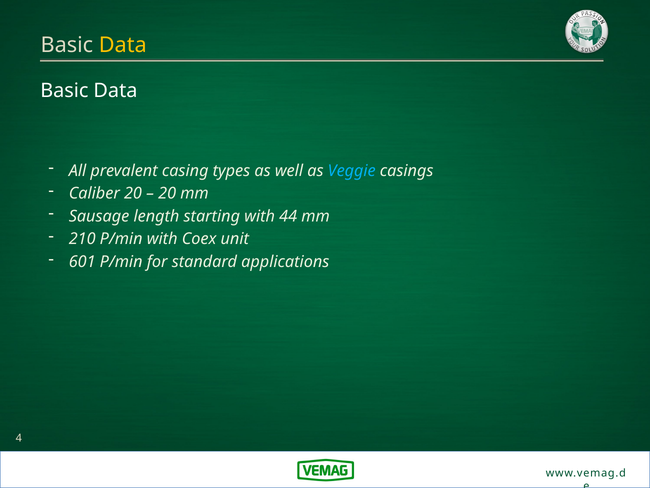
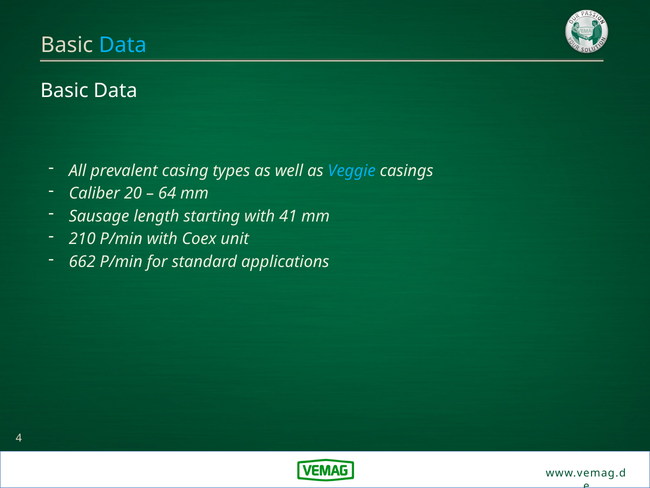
Data at (123, 45) colour: yellow -> light blue
20 at (167, 193): 20 -> 64
44: 44 -> 41
601: 601 -> 662
